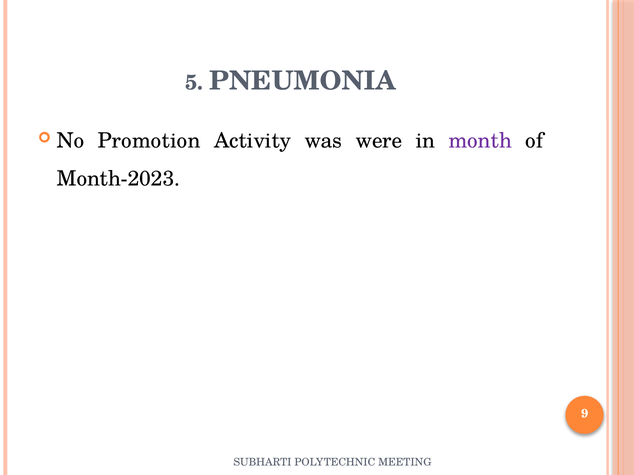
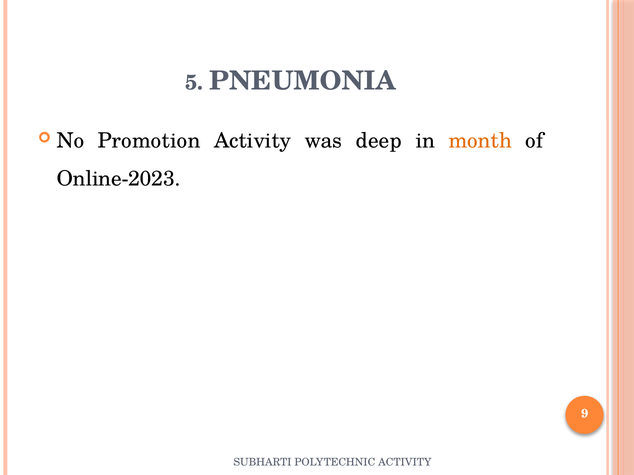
were: were -> deep
month colour: purple -> orange
Month-2023: Month-2023 -> Online-2023
POLYTECHNIC MEETING: MEETING -> ACTIVITY
